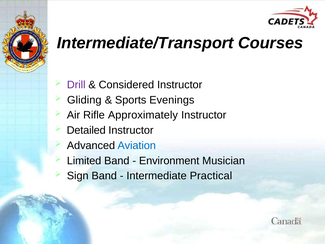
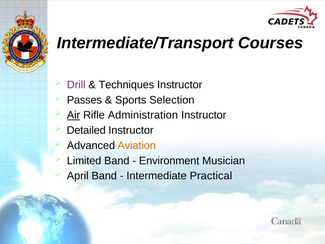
Considered: Considered -> Techniques
Gliding: Gliding -> Passes
Evenings: Evenings -> Selection
Air underline: none -> present
Approximately: Approximately -> Administration
Aviation colour: blue -> orange
Sign: Sign -> April
